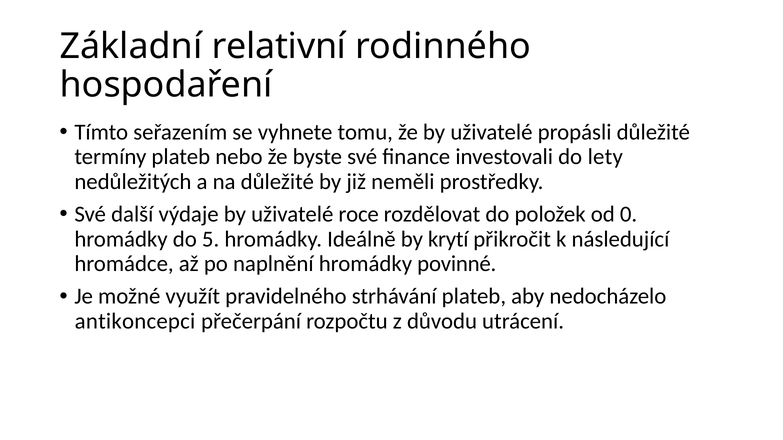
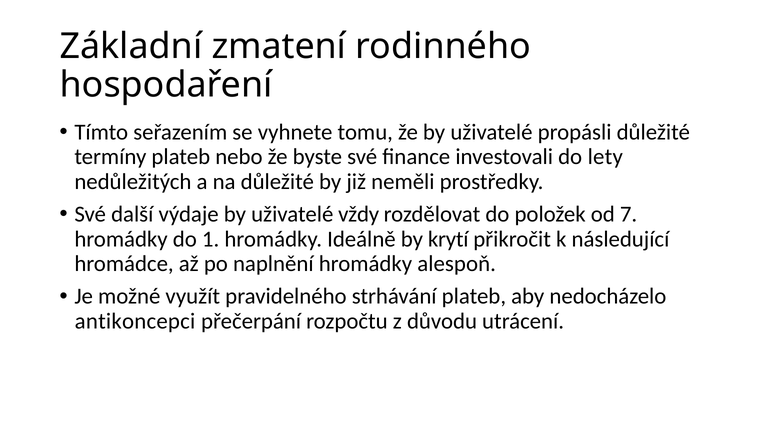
relativní: relativní -> zmatení
roce: roce -> vždy
0: 0 -> 7
5: 5 -> 1
povinné: povinné -> alespoň
